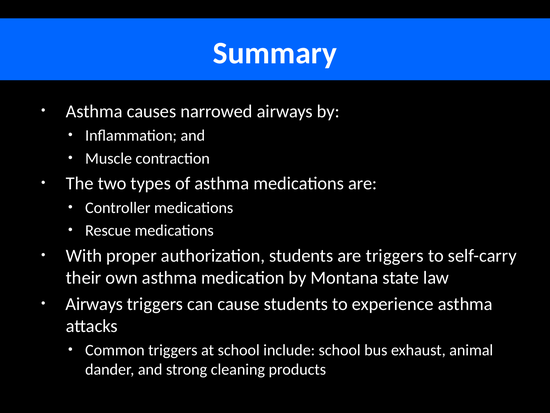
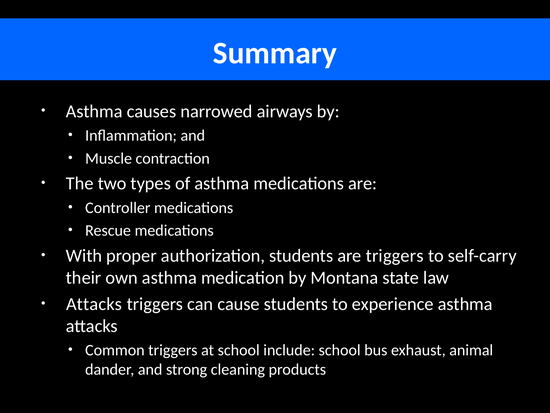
Airways at (94, 304): Airways -> Attacks
